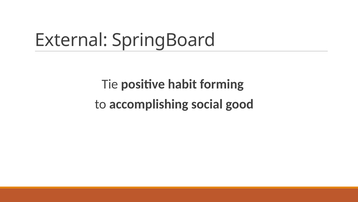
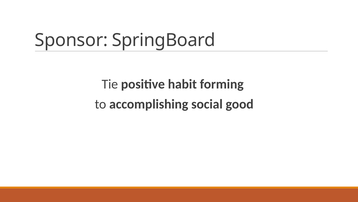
External: External -> Sponsor
